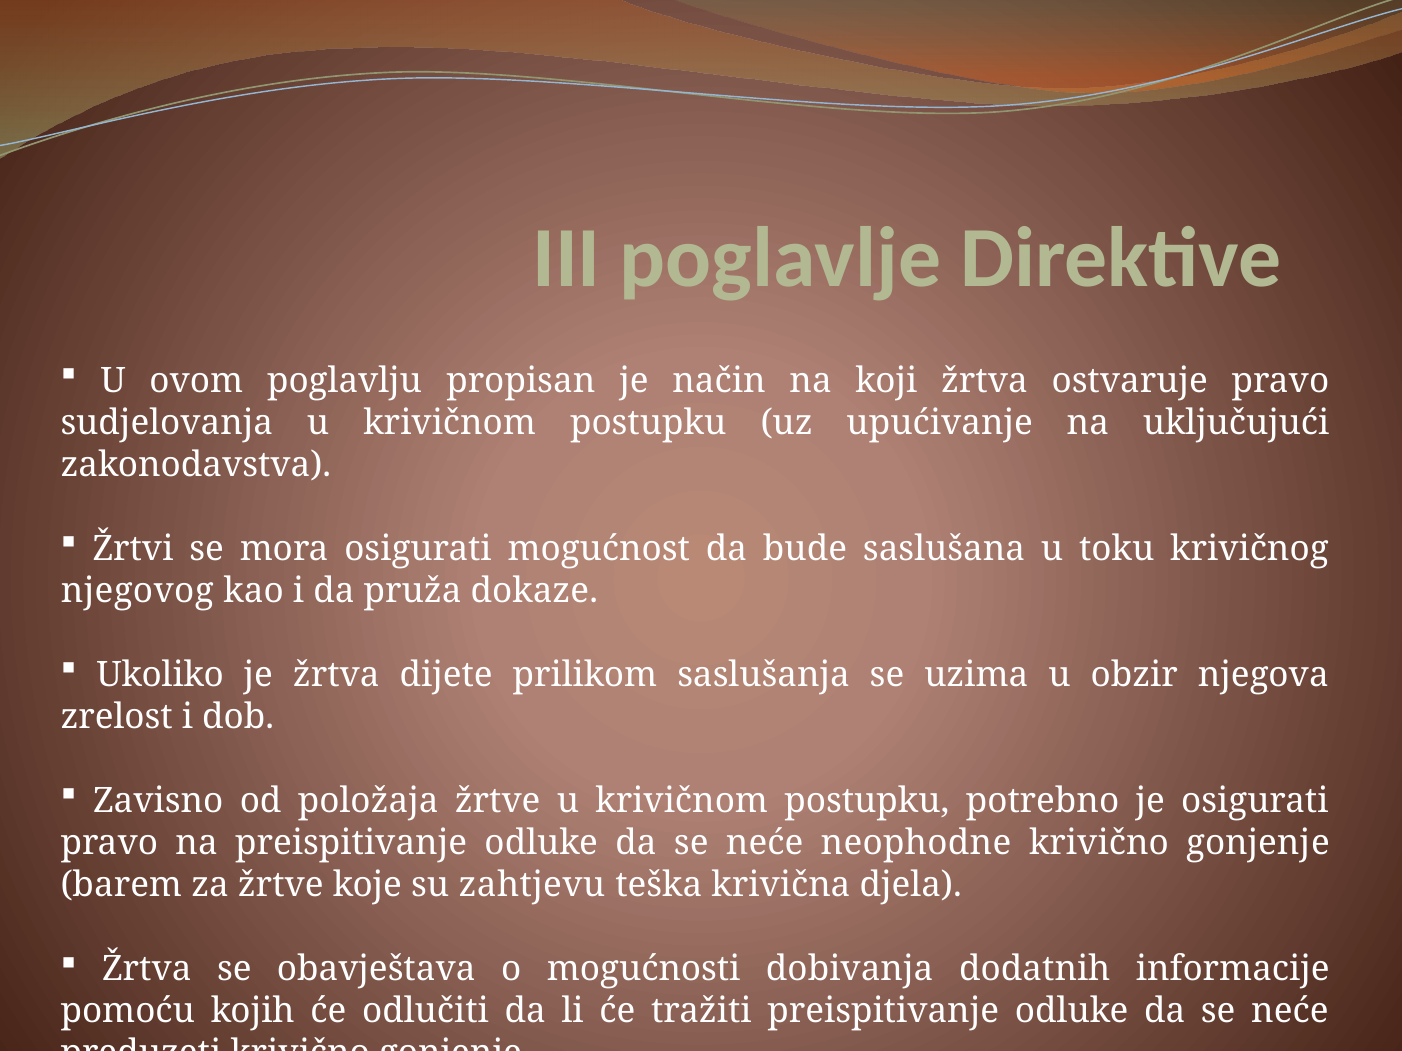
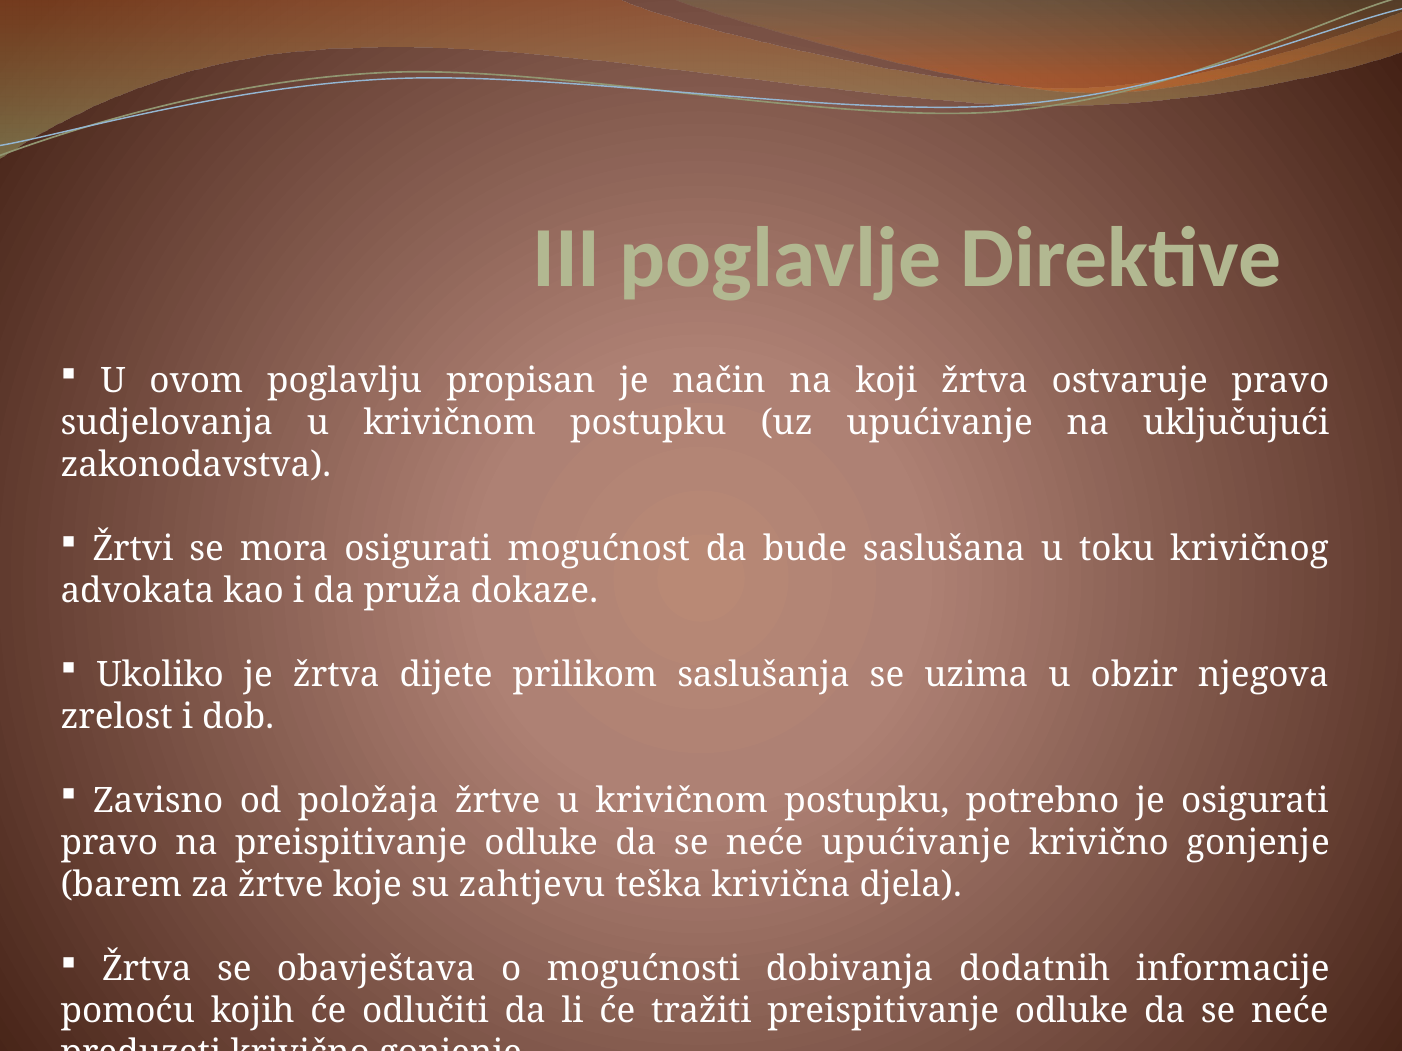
njegovog: njegovog -> advokata
neće neophodne: neophodne -> upućivanje
